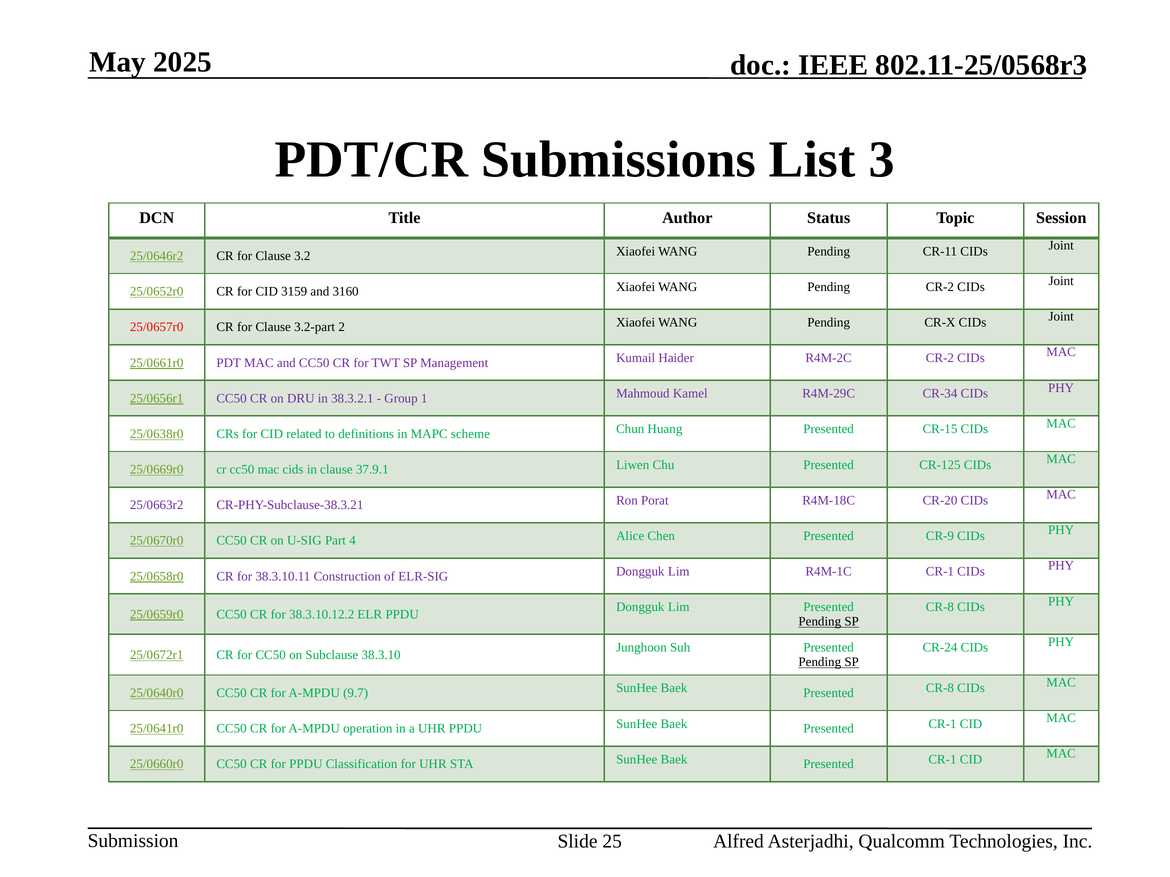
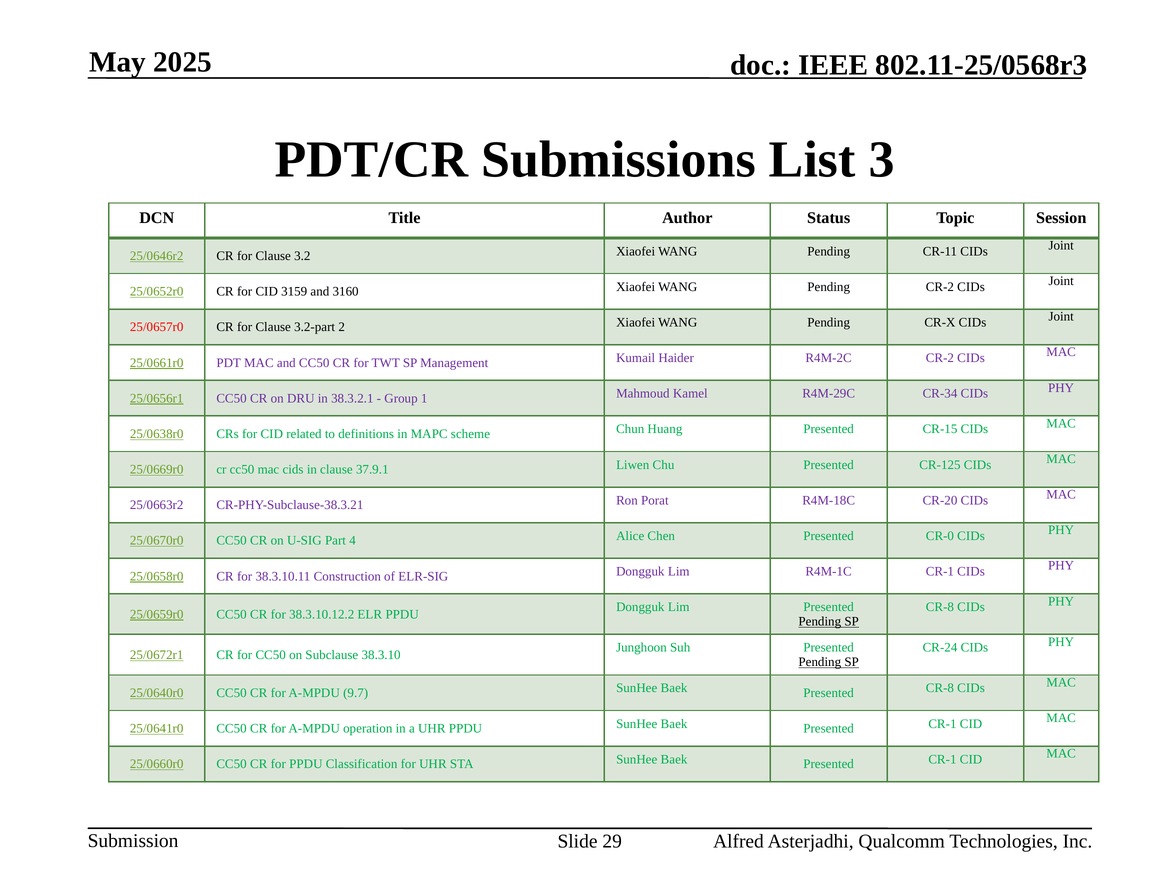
CR-9: CR-9 -> CR-0
25: 25 -> 29
